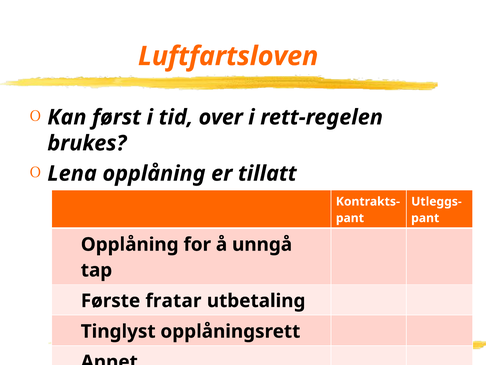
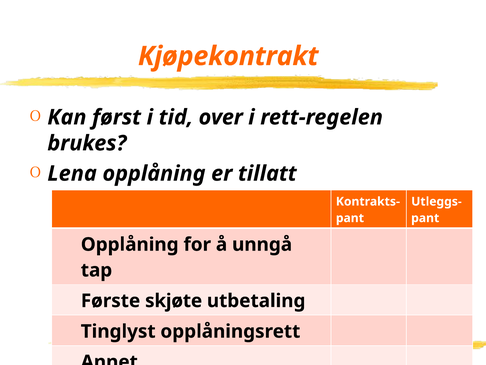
Luftfartsloven: Luftfartsloven -> Kjøpekontrakt
fratar: fratar -> skjøte
